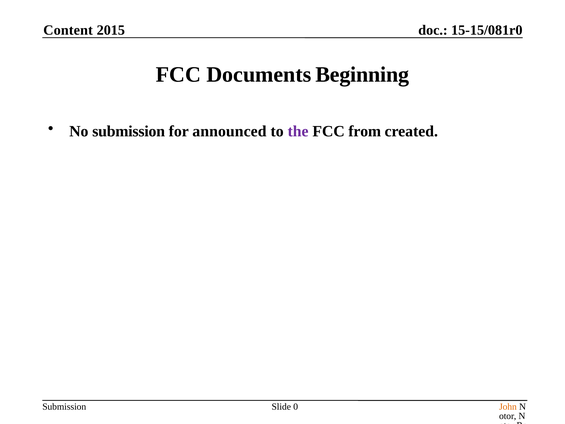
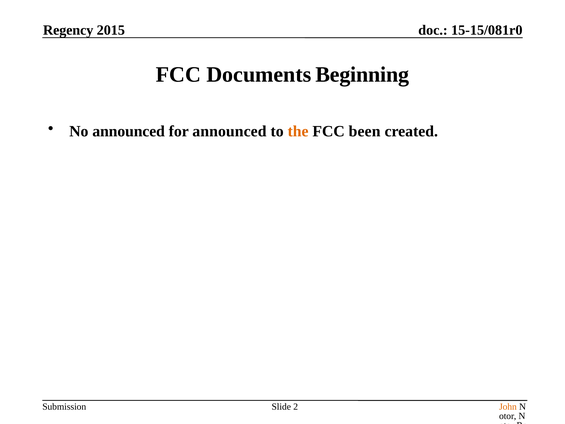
Content: Content -> Regency
No submission: submission -> announced
the colour: purple -> orange
from: from -> been
0: 0 -> 2
